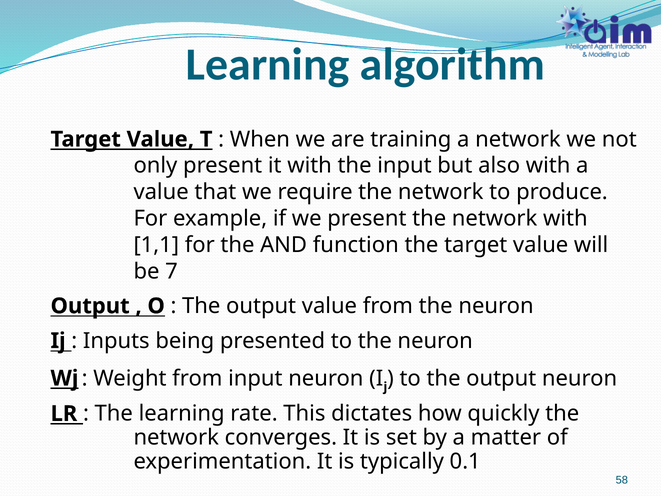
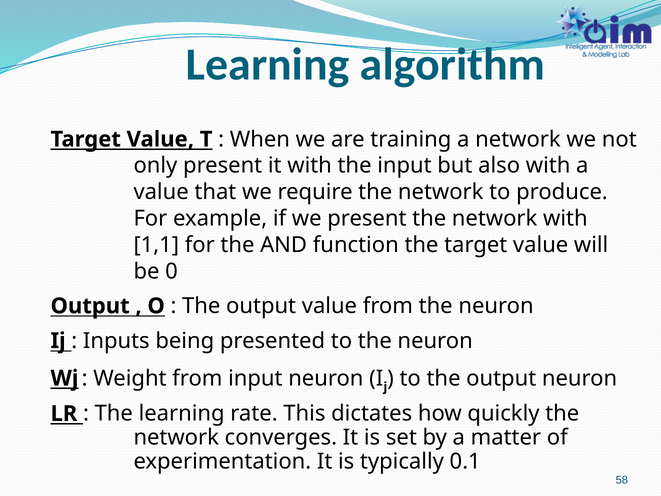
7: 7 -> 0
